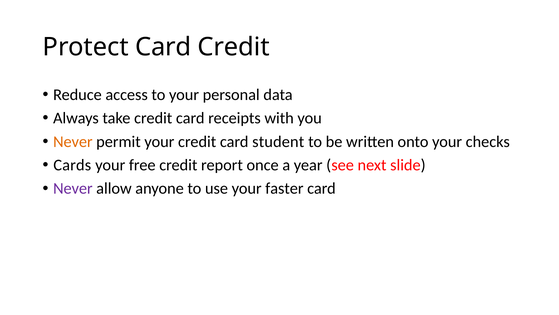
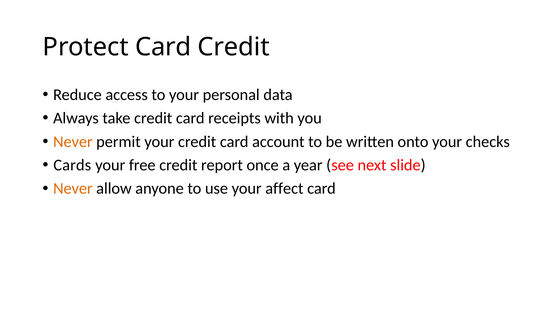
student: student -> account
Never at (73, 188) colour: purple -> orange
faster: faster -> affect
